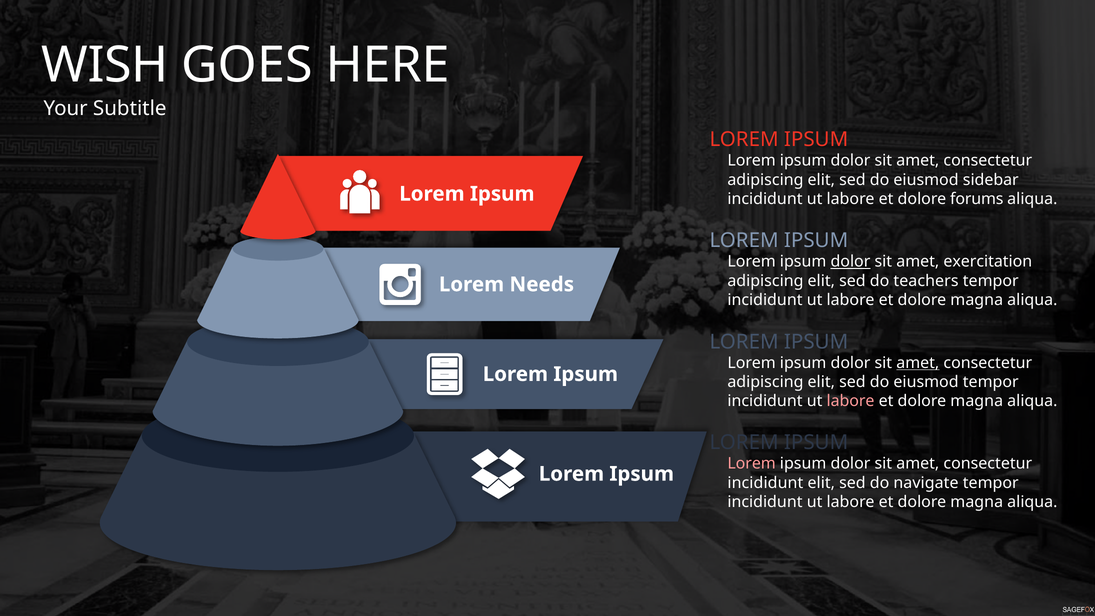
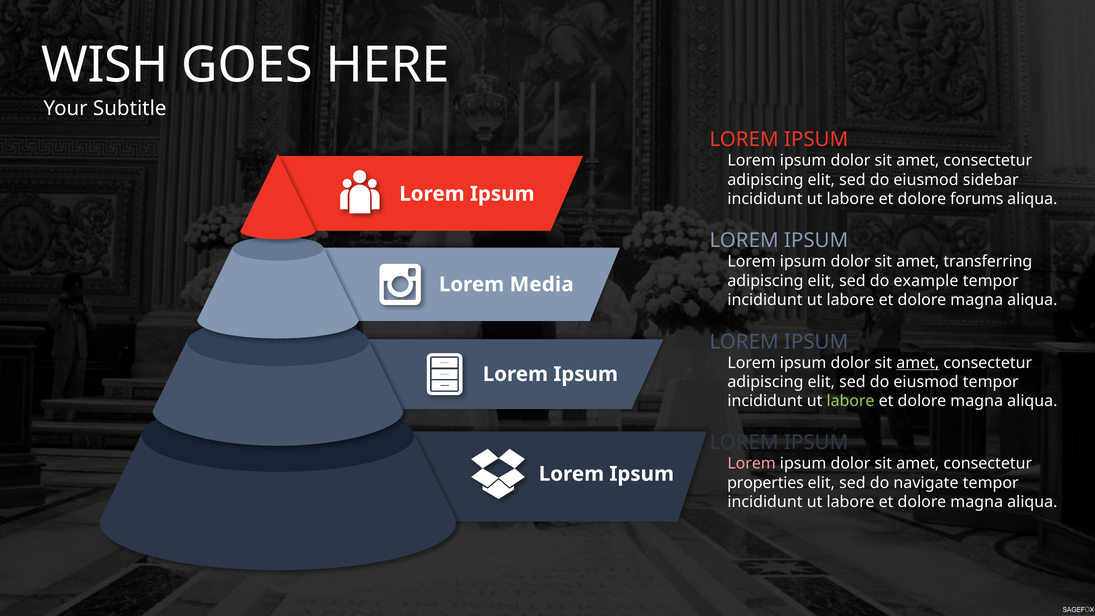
dolor at (850, 262) underline: present -> none
exercitation: exercitation -> transferring
teachers: teachers -> example
Needs: Needs -> Media
labore at (851, 401) colour: pink -> light green
incididunt at (765, 483): incididunt -> properties
